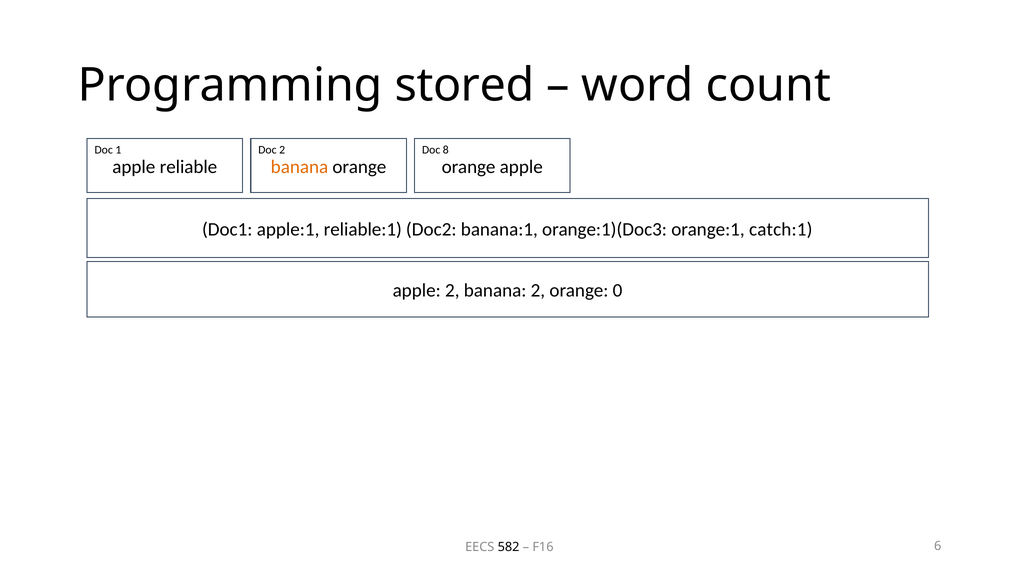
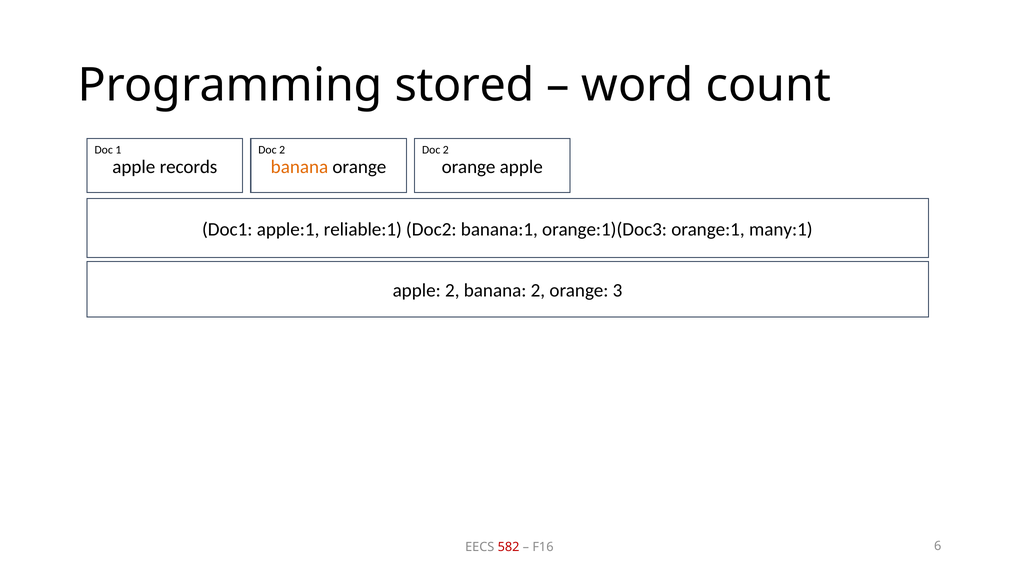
8 at (446, 150): 8 -> 2
reliable: reliable -> records
catch:1: catch:1 -> many:1
0: 0 -> 3
582 colour: black -> red
